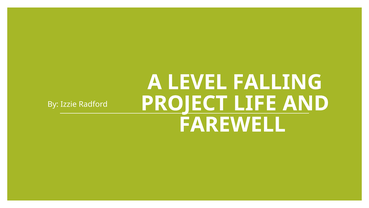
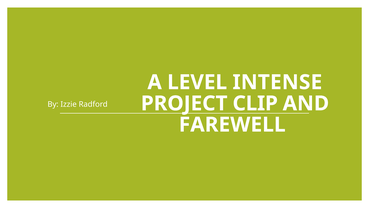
FALLING: FALLING -> INTENSE
LIFE: LIFE -> CLIP
